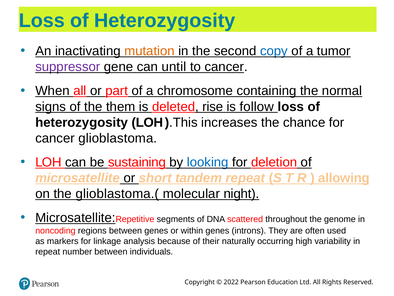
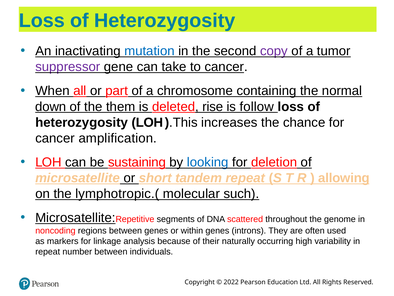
mutation colour: orange -> blue
copy colour: blue -> purple
until: until -> take
signs: signs -> down
glioblastoma: glioblastoma -> amplification
glioblastoma.(: glioblastoma.( -> lymphotropic.(
night: night -> such
